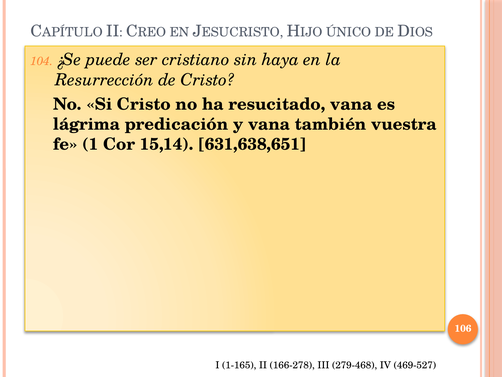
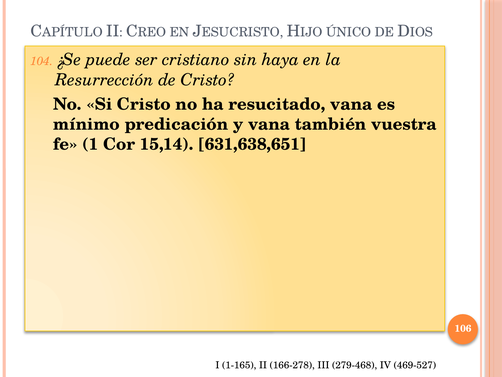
lágrima: lágrima -> mínimo
